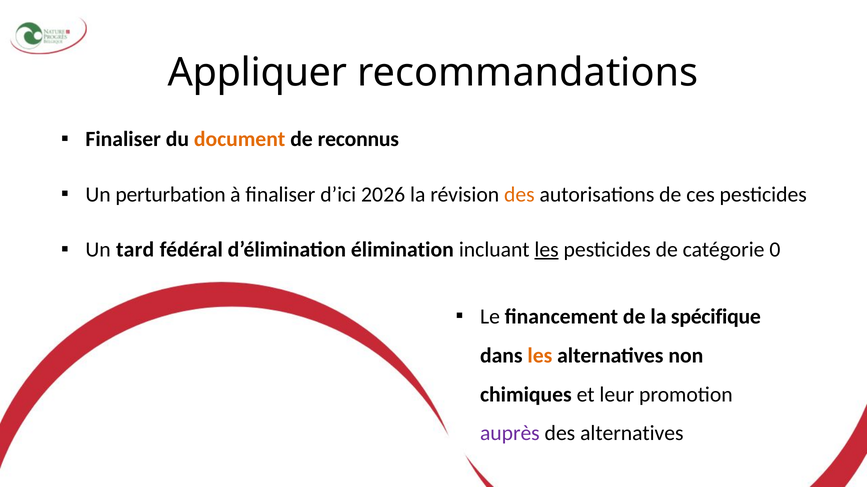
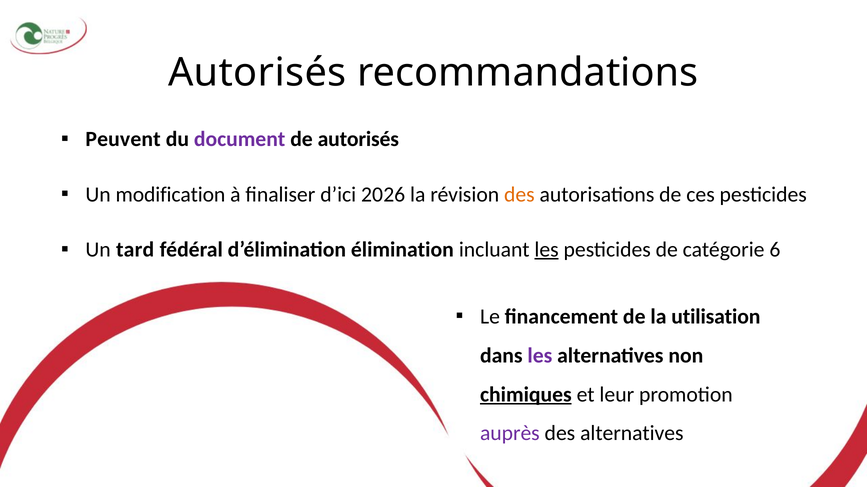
Appliquer at (258, 73): Appliquer -> Autorisés
Finaliser at (123, 139): Finaliser -> Peuvent
document colour: orange -> purple
de reconnus: reconnus -> autorisés
perturbation: perturbation -> modification
0: 0 -> 6
spécifique: spécifique -> utilisation
les at (540, 356) colour: orange -> purple
chimiques underline: none -> present
